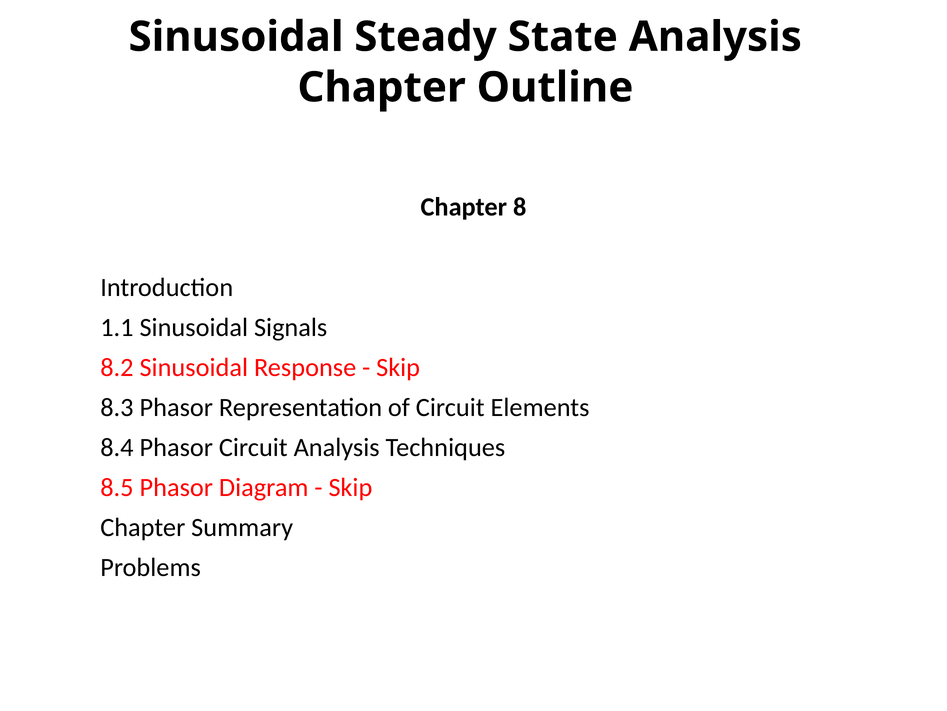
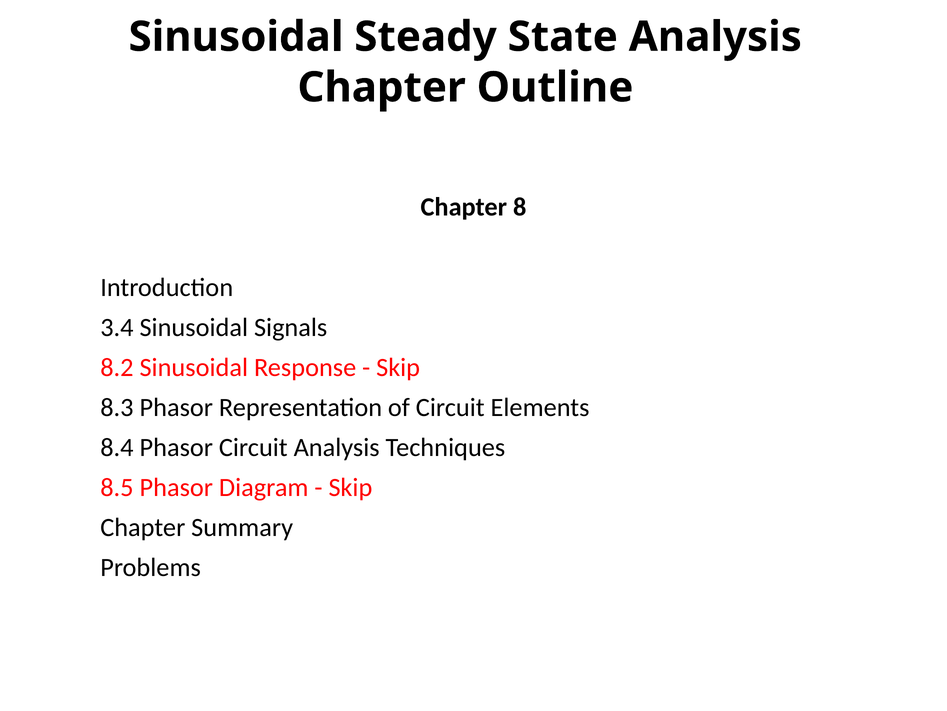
1.1: 1.1 -> 3.4
